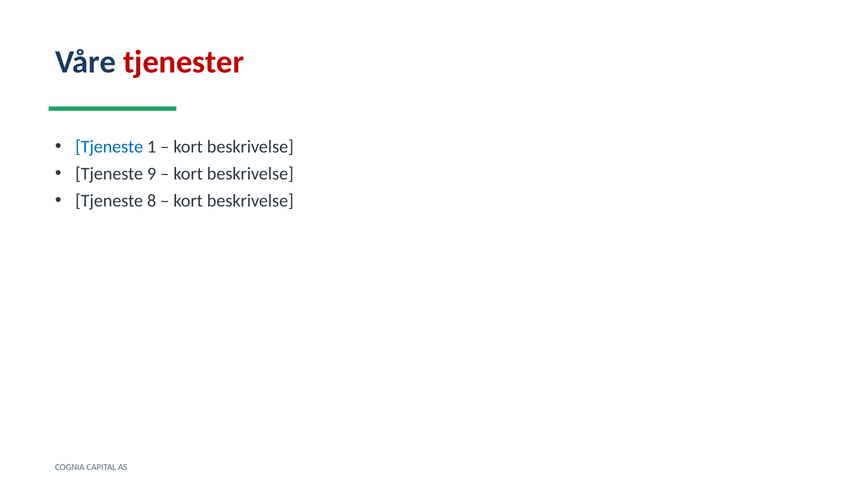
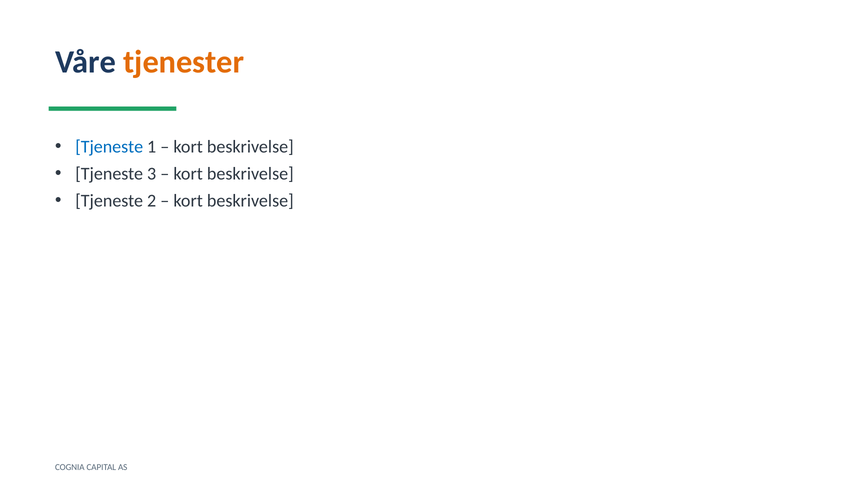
tjenester colour: red -> orange
9: 9 -> 3
8: 8 -> 2
